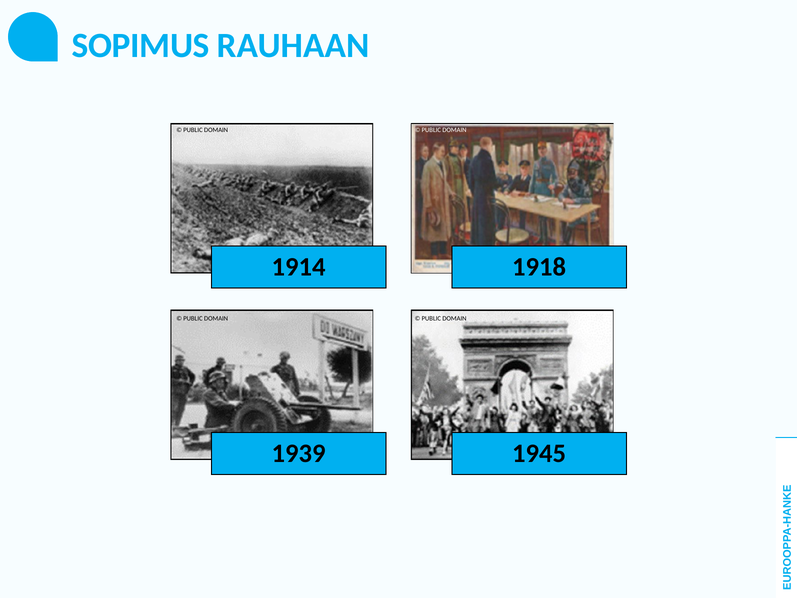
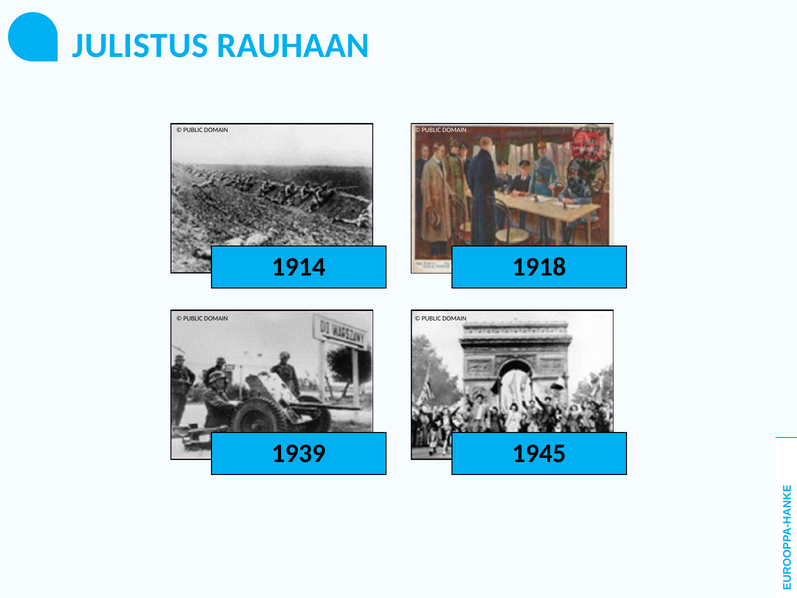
SOPIMUS: SOPIMUS -> JULISTUS
